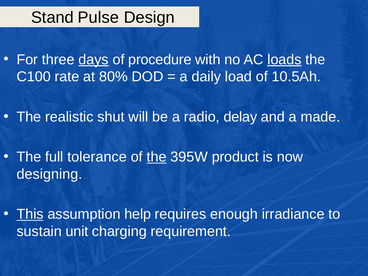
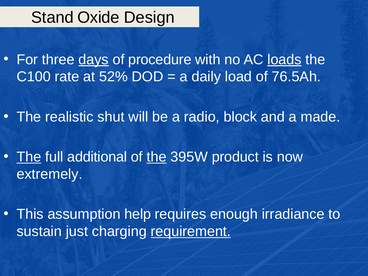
Pulse: Pulse -> Oxide
80%: 80% -> 52%
10.5Ah: 10.5Ah -> 76.5Ah
delay: delay -> block
The at (29, 157) underline: none -> present
tolerance: tolerance -> additional
designing: designing -> extremely
This underline: present -> none
unit: unit -> just
requirement underline: none -> present
